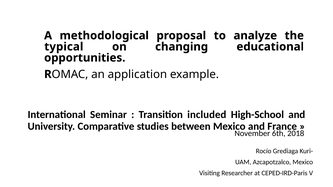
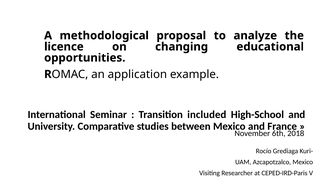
typical: typical -> licence
